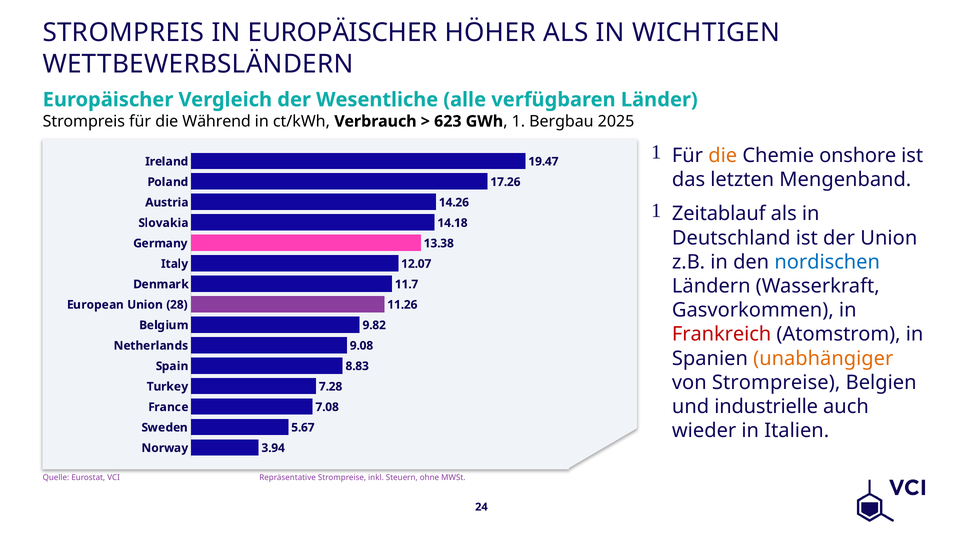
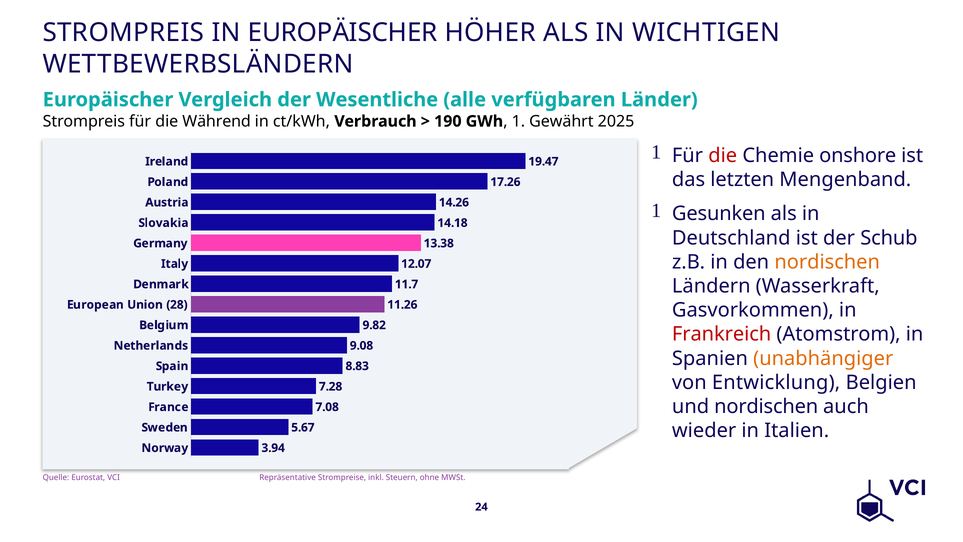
623: 623 -> 190
Bergbau: Bergbau -> Gewährt
die at (723, 155) colour: orange -> red
Zeitablauf: Zeitablauf -> Gesunken
der Union: Union -> Schub
nordischen at (827, 262) colour: blue -> orange
von Strompreise: Strompreise -> Entwicklung
und industrielle: industrielle -> nordischen
